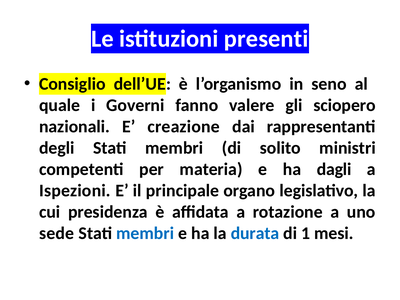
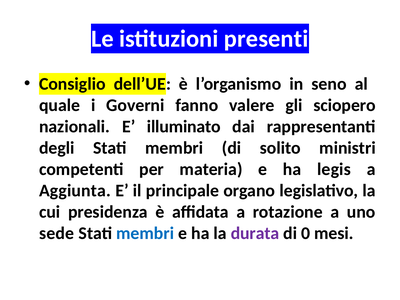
creazione: creazione -> illuminato
dagli: dagli -> legis
Ispezioni: Ispezioni -> Aggiunta
durata colour: blue -> purple
1: 1 -> 0
